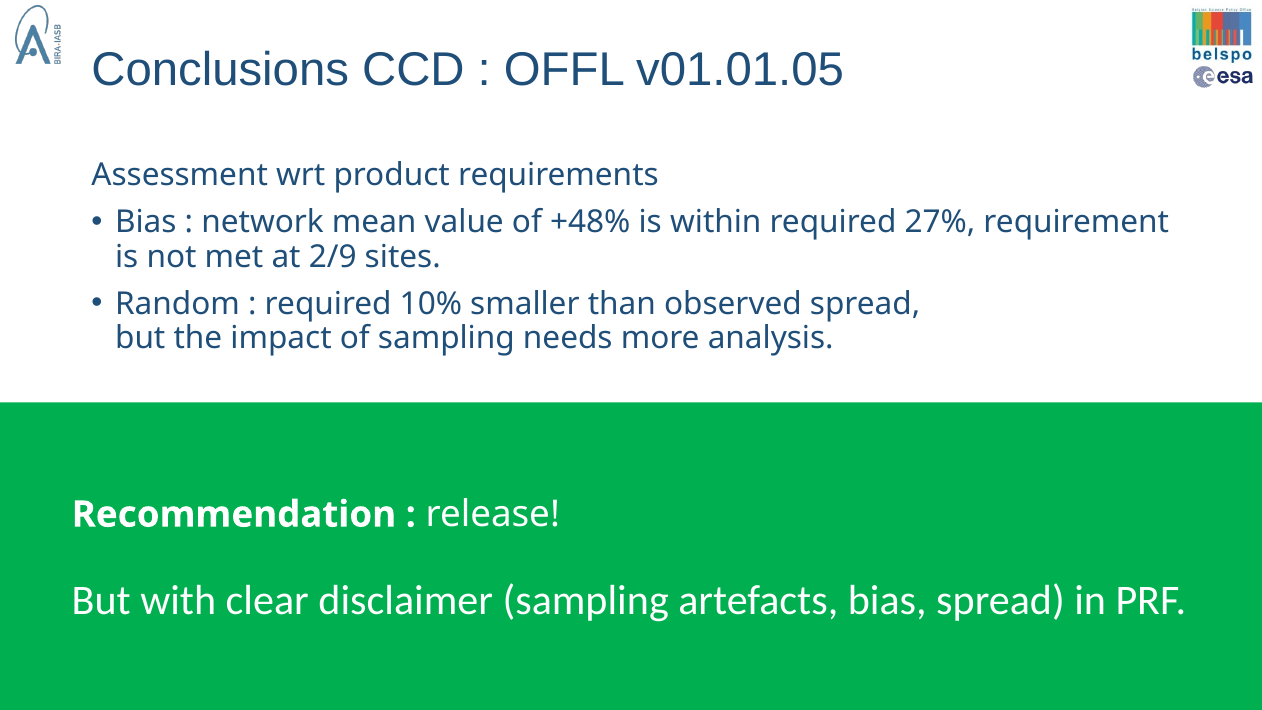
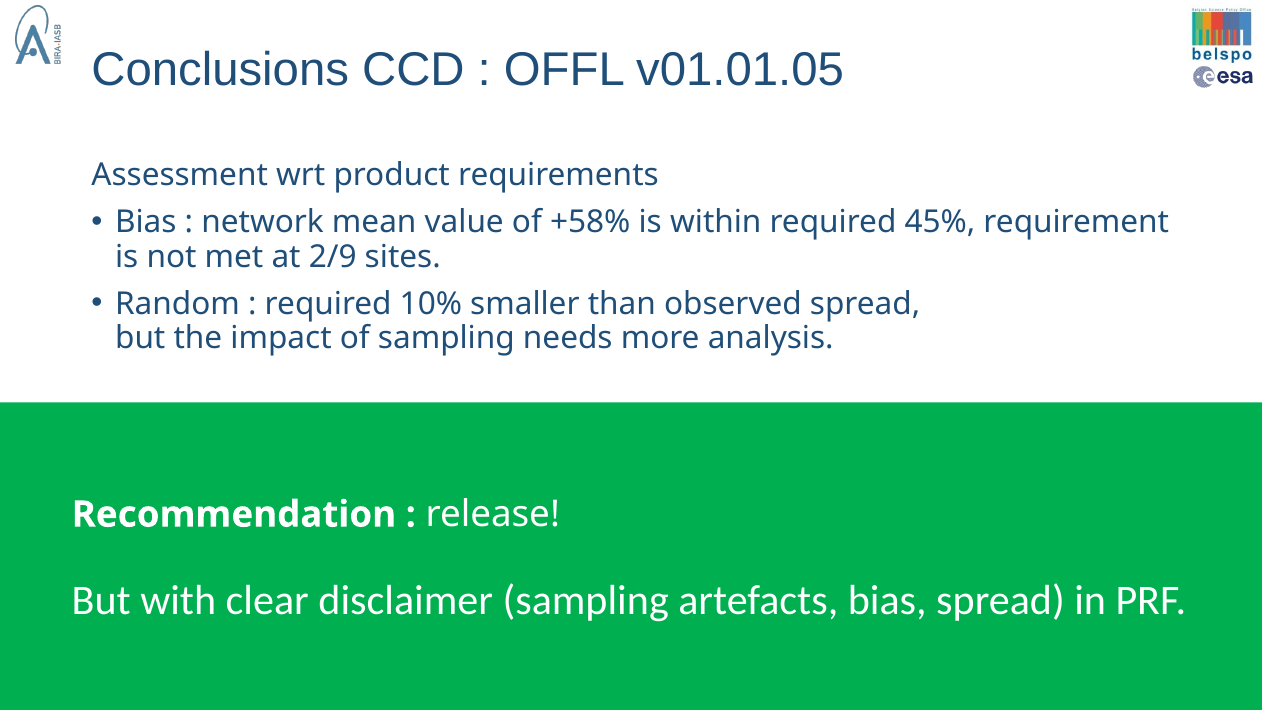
+48%: +48% -> +58%
27%: 27% -> 45%
